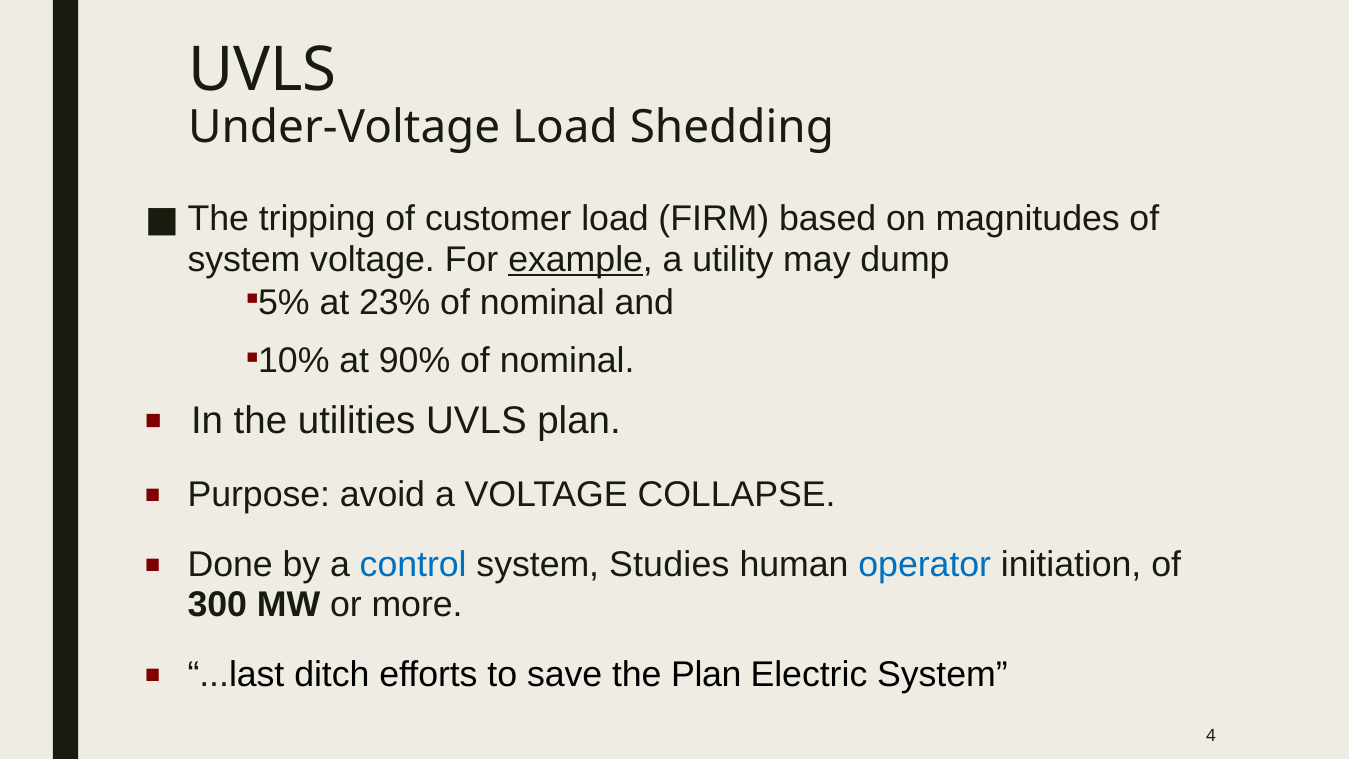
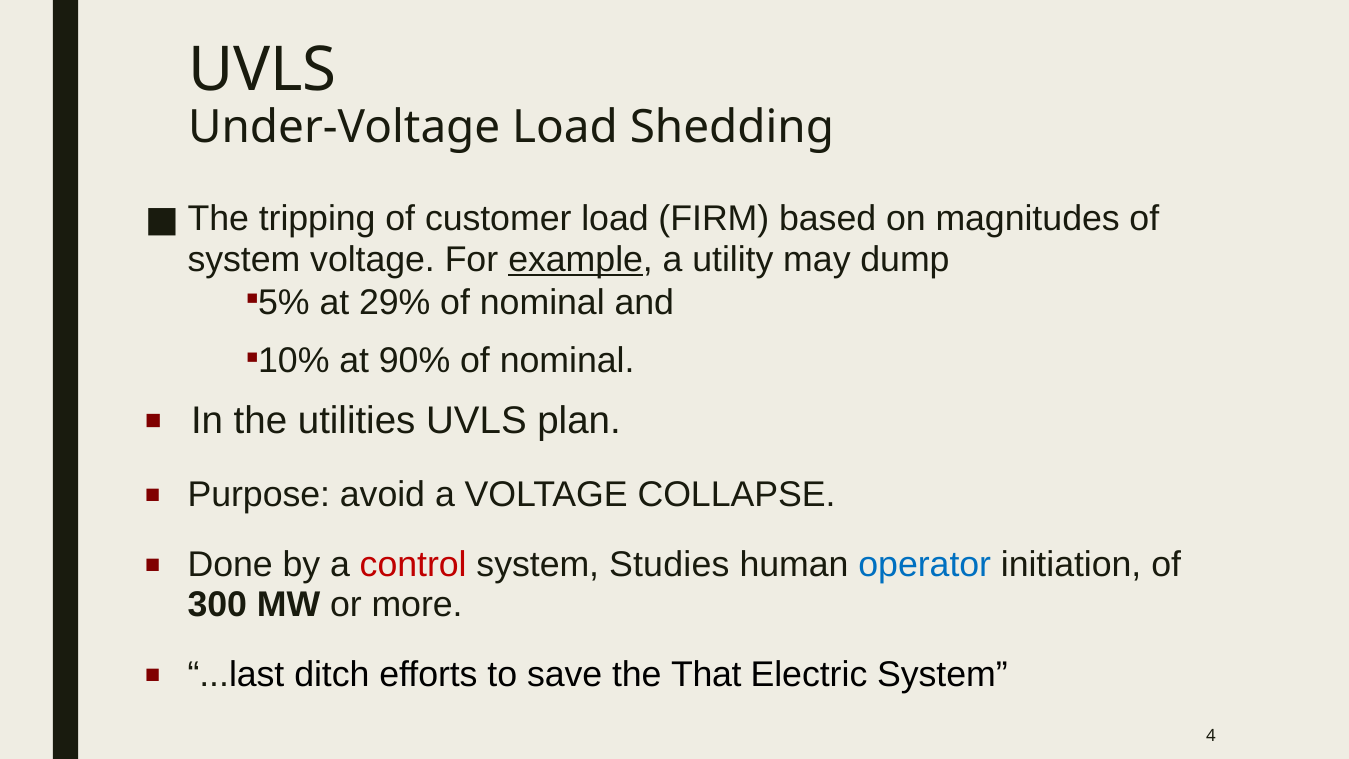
23%: 23% -> 29%
control colour: blue -> red
the Plan: Plan -> That
